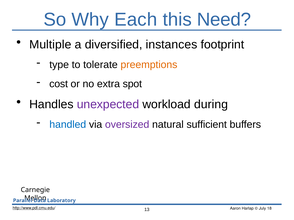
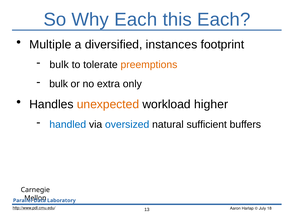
this Need: Need -> Each
type at (59, 65): type -> bulk
cost at (59, 84): cost -> bulk
spot: spot -> only
unexpected colour: purple -> orange
during: during -> higher
oversized colour: purple -> blue
